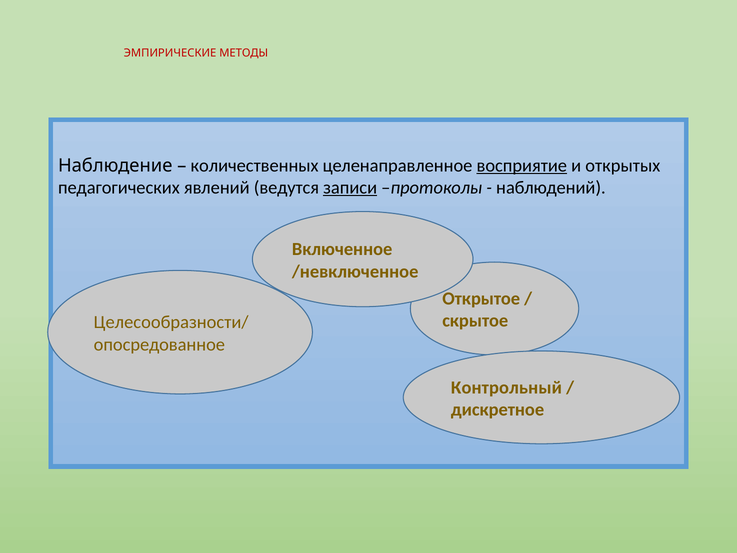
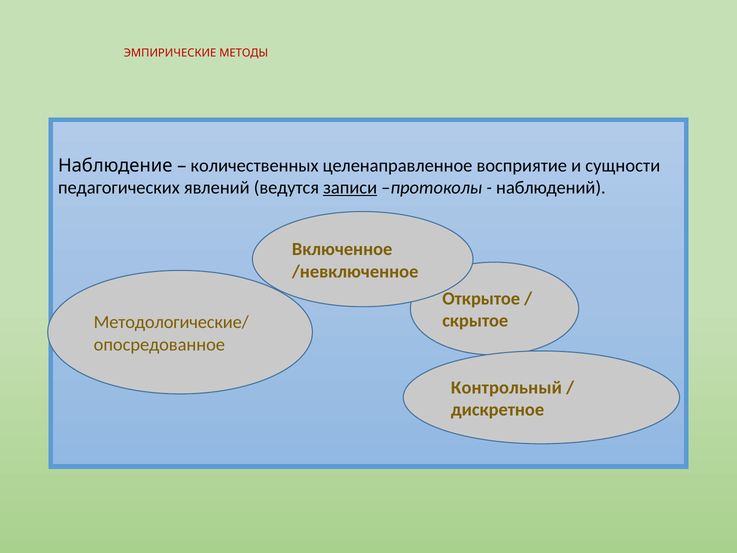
восприятие underline: present -> none
открытых: открытых -> сущности
Целесообразности/: Целесообразности/ -> Методологические/
